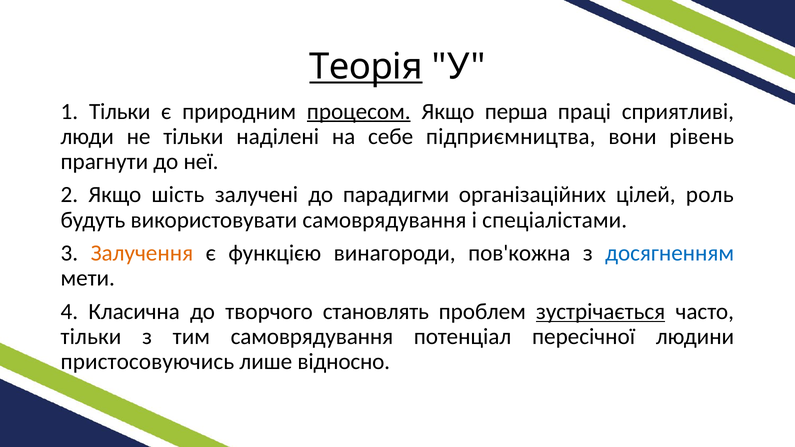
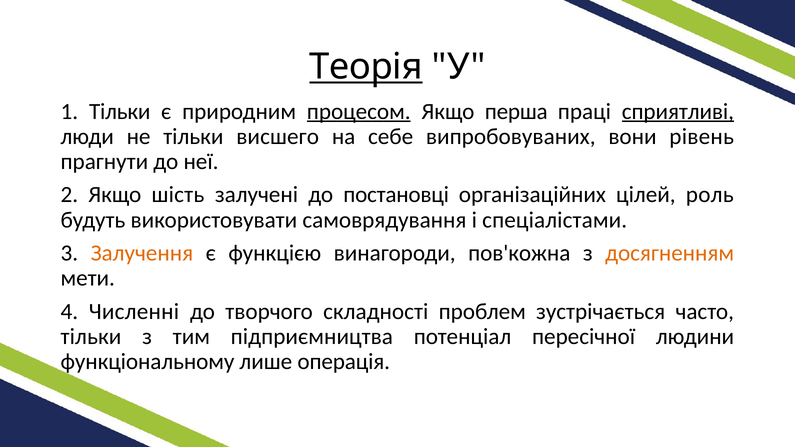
сприятливі underline: none -> present
наділені: наділені -> висшего
підприємництва: підприємництва -> випробовуваних
парадигми: парадигми -> постановці
досягненням colour: blue -> orange
Класична: Класична -> Численні
становлять: становлять -> складності
зустрічається underline: present -> none
тим самоврядування: самоврядування -> підприємництва
пристосовуючись: пристосовуючись -> функціональному
відносно: відносно -> операція
